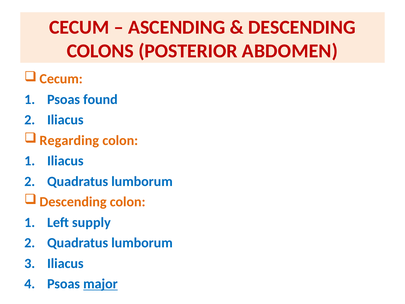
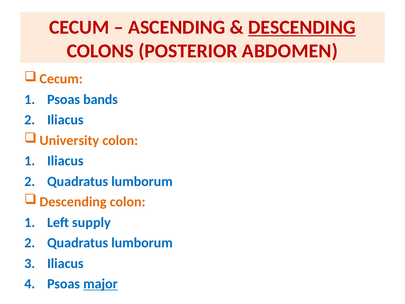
DESCENDING at (302, 27) underline: none -> present
found: found -> bands
Regarding: Regarding -> University
